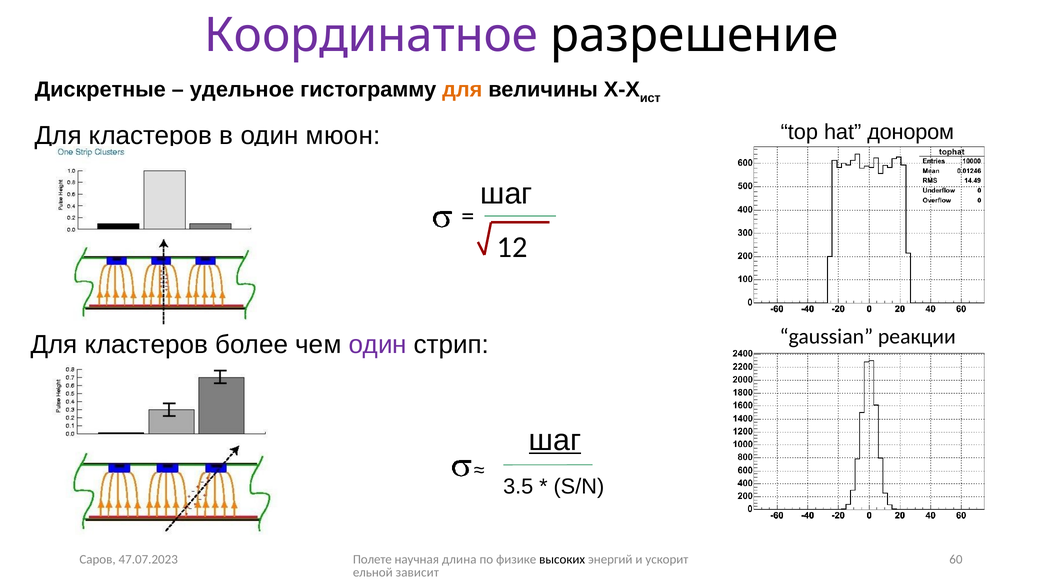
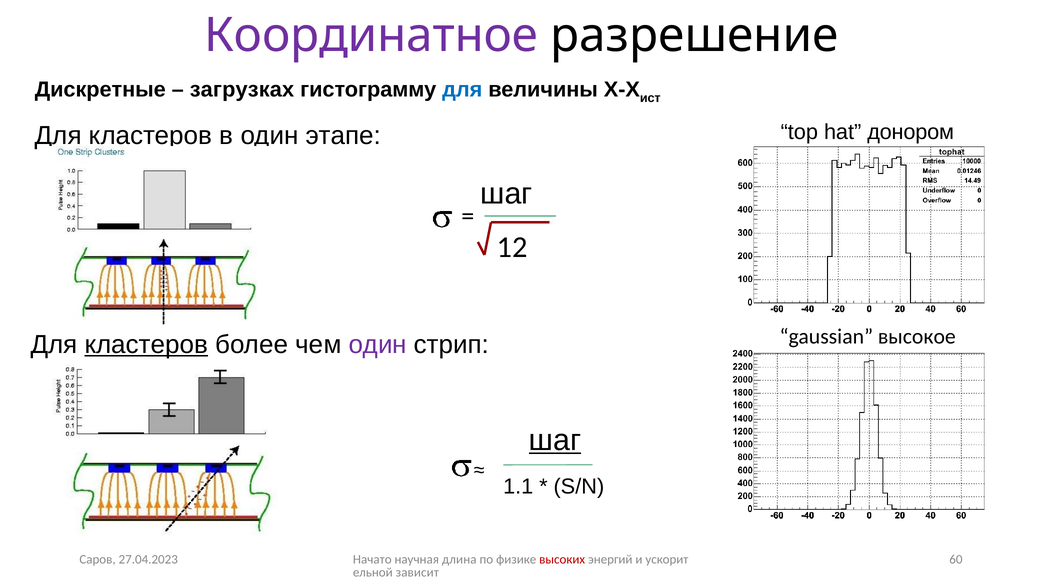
удельное: удельное -> загрузках
для at (462, 90) colour: orange -> blue
мюон: мюон -> этапе
реакции: реакции -> высокое
кластеров at (146, 345) underline: none -> present
3.5: 3.5 -> 1.1
Полете: Полете -> Начато
высоких colour: black -> red
47.07.2023: 47.07.2023 -> 27.04.2023
